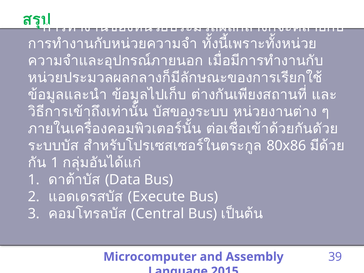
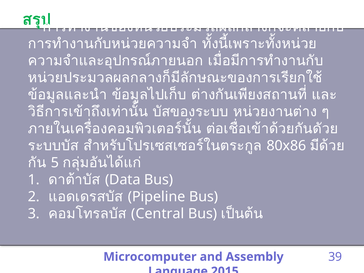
1 at (55, 163): 1 -> 5
Execute: Execute -> Pipeline
